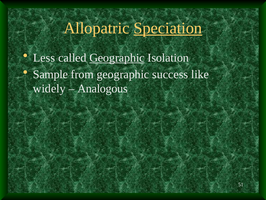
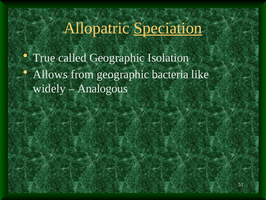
Less: Less -> True
Geographic at (117, 58) underline: present -> none
Sample: Sample -> Allows
success: success -> bacteria
